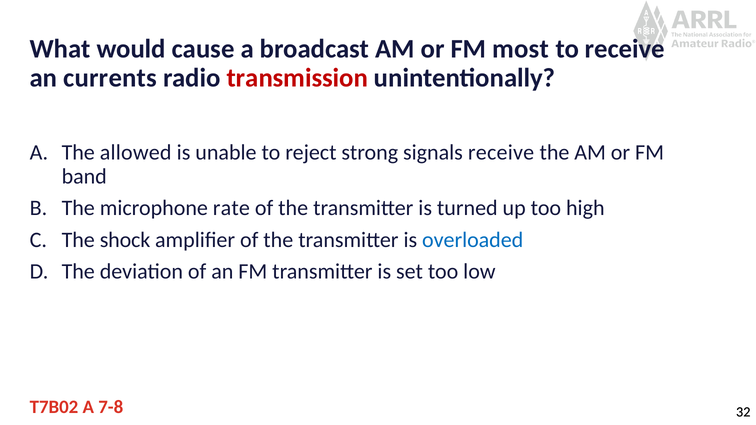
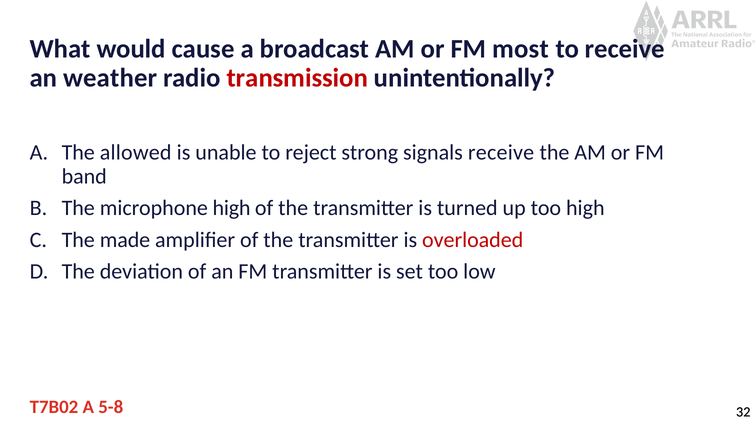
currents: currents -> weather
microphone rate: rate -> high
shock: shock -> made
overloaded colour: blue -> red
7-8: 7-8 -> 5-8
